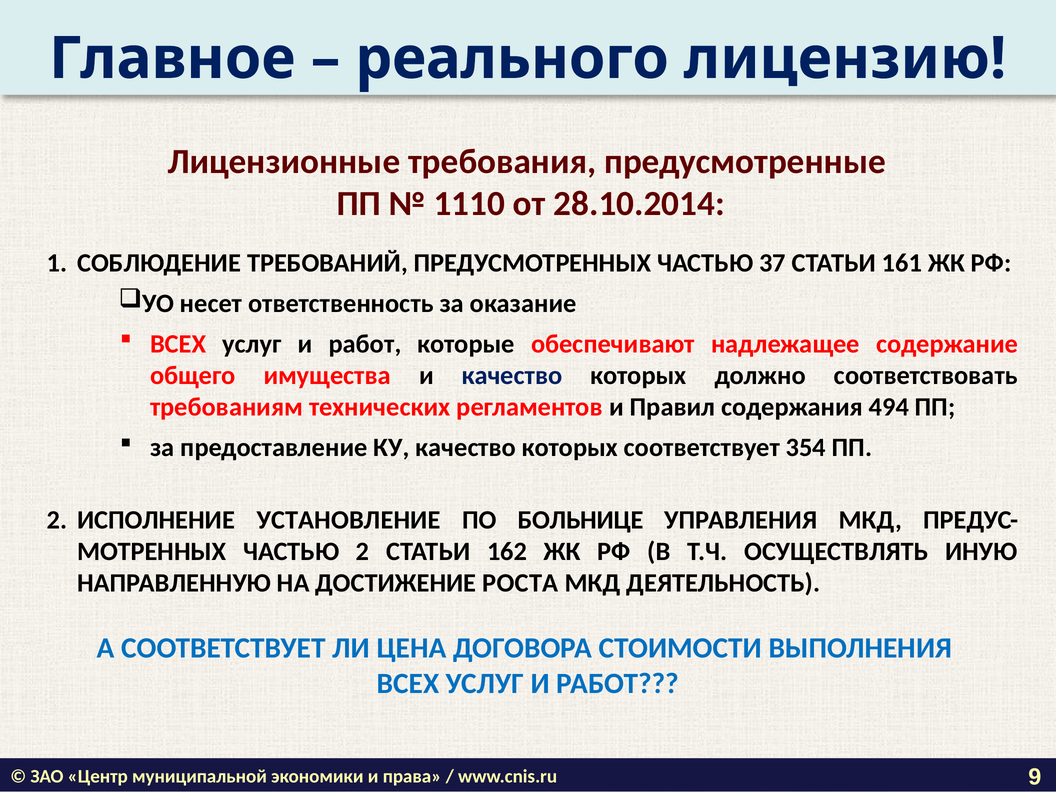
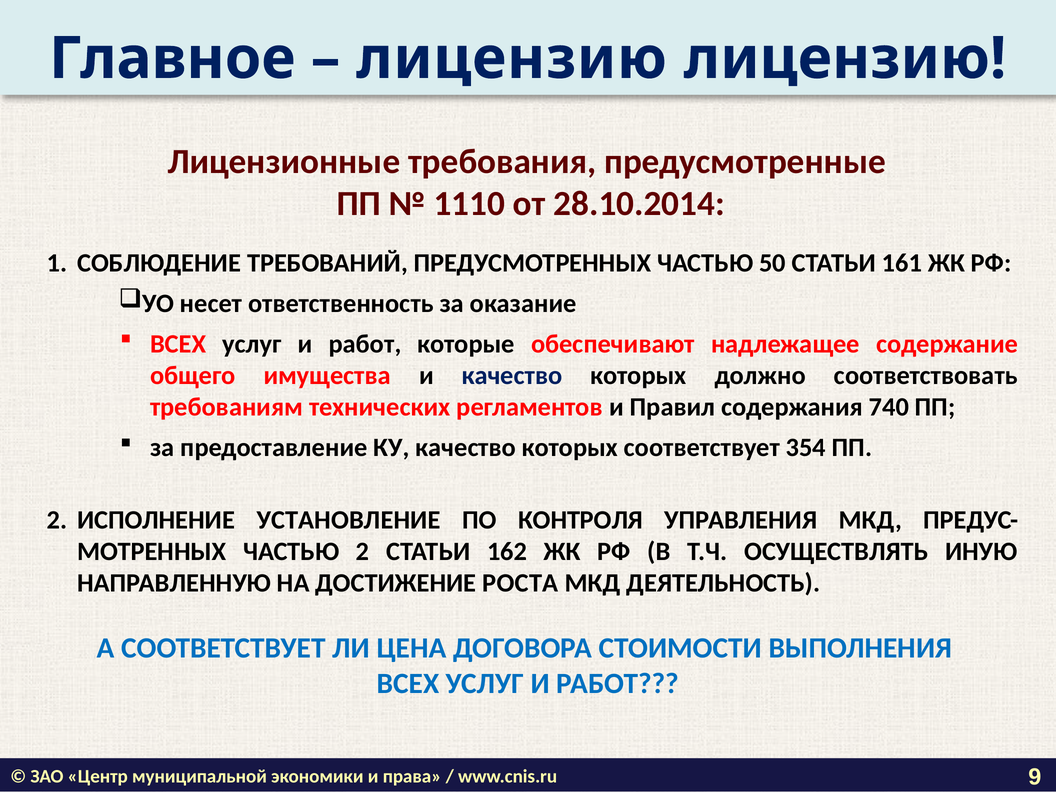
реального at (512, 59): реального -> лицензию
37: 37 -> 50
494: 494 -> 740
БОЛЬНИЦЕ: БОЛЬНИЦЕ -> КОНТРОЛЯ
